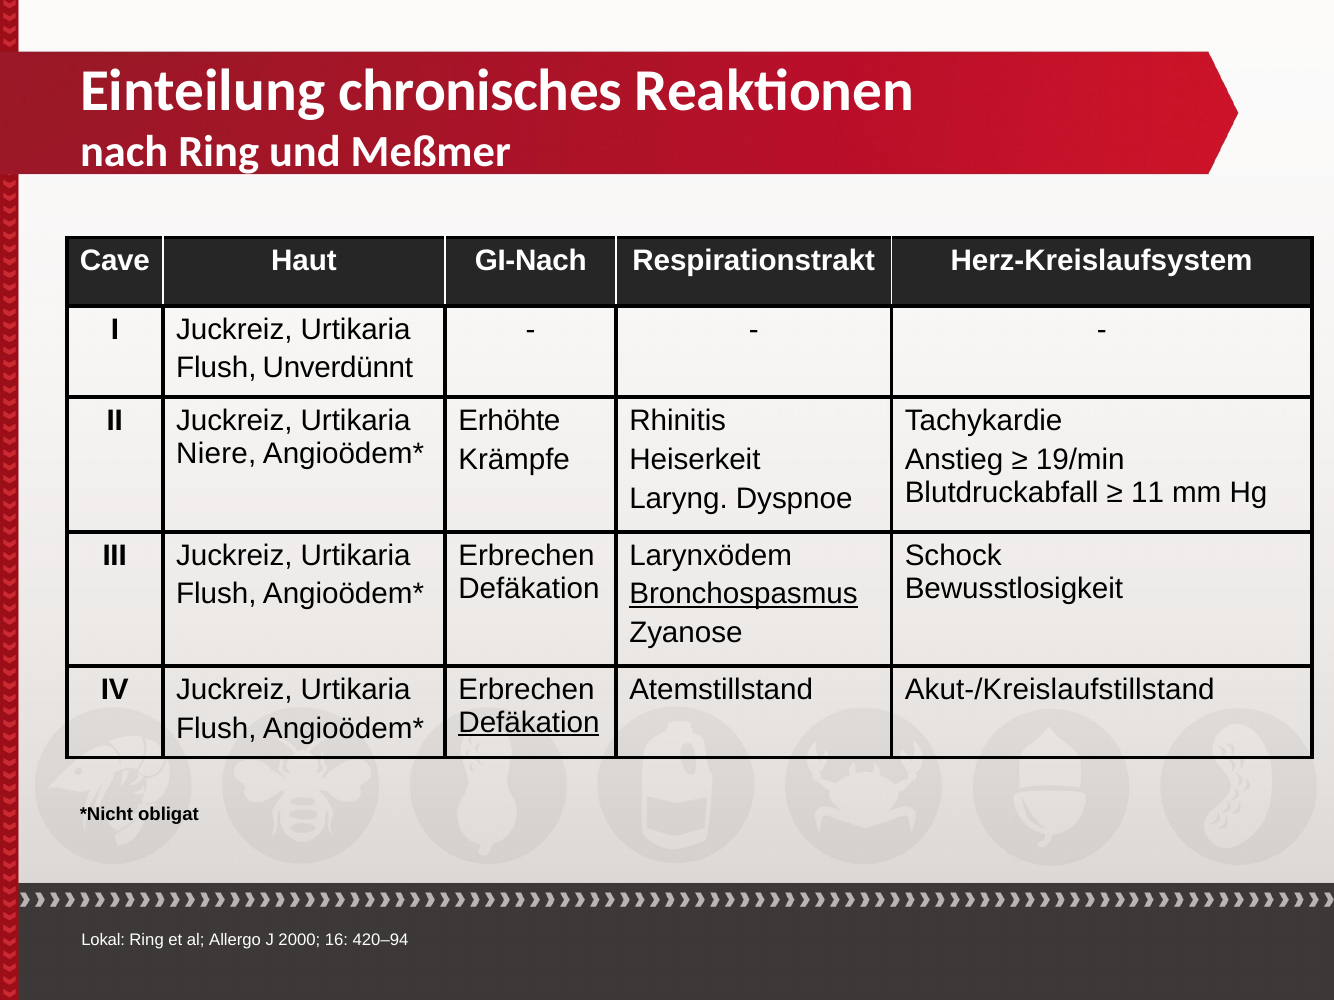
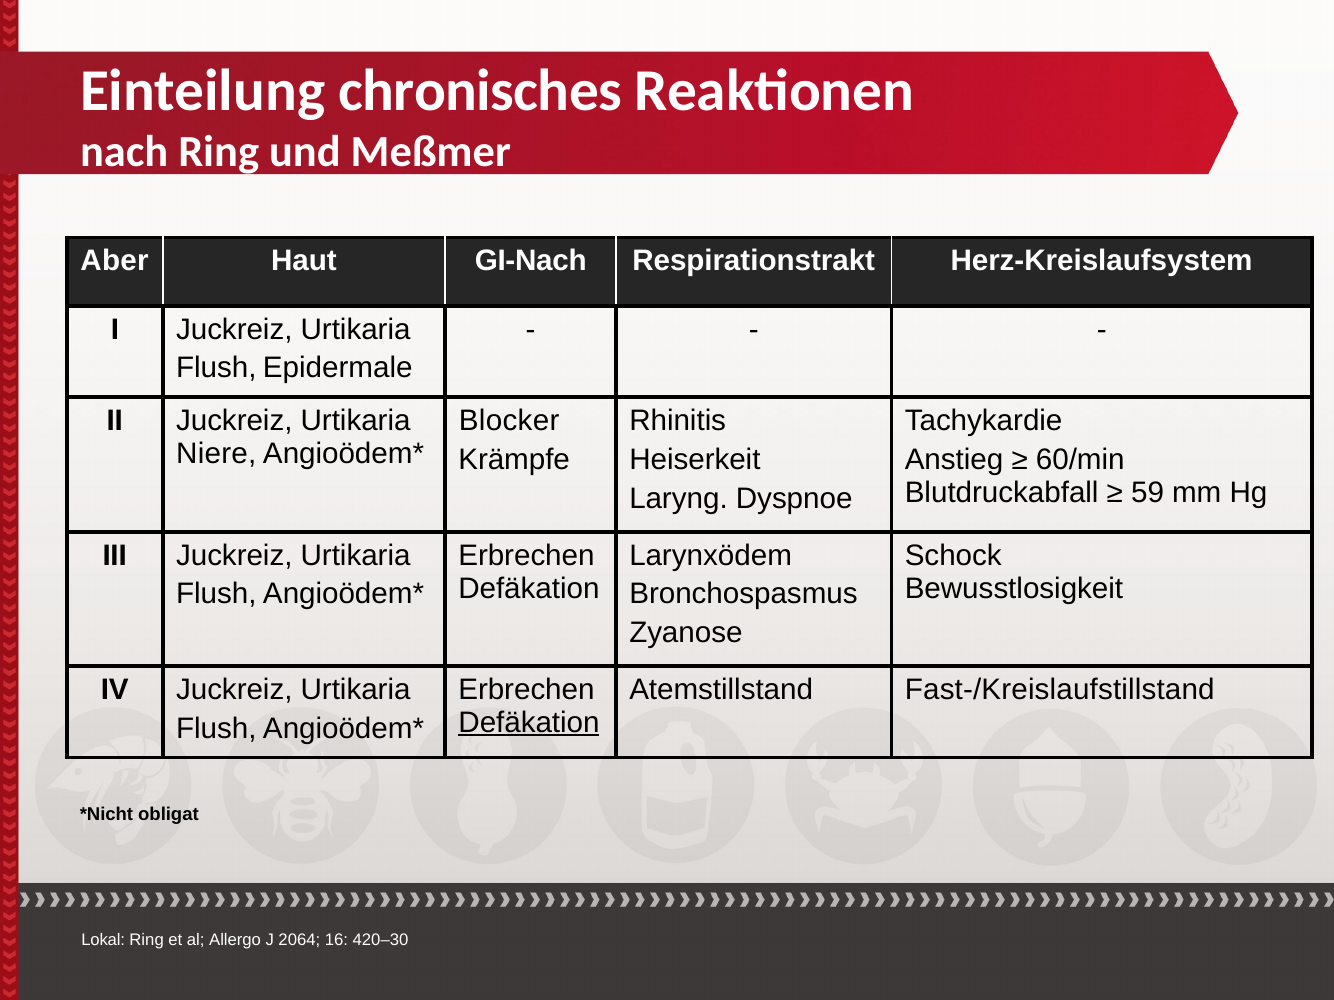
Cave: Cave -> Aber
Unverdünnt: Unverdünnt -> Epidermale
Erhöhte: Erhöhte -> Blocker
19/min: 19/min -> 60/min
11: 11 -> 59
Bronchospasmus underline: present -> none
Akut-/Kreislaufstillstand: Akut-/Kreislaufstillstand -> Fast-/Kreislaufstillstand
2000: 2000 -> 2064
420–94: 420–94 -> 420–30
